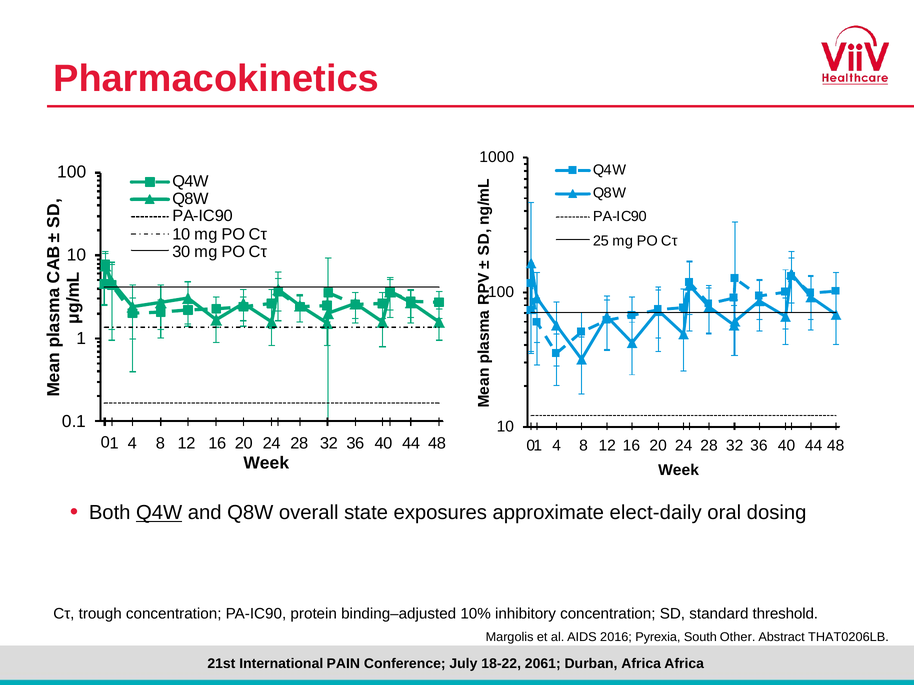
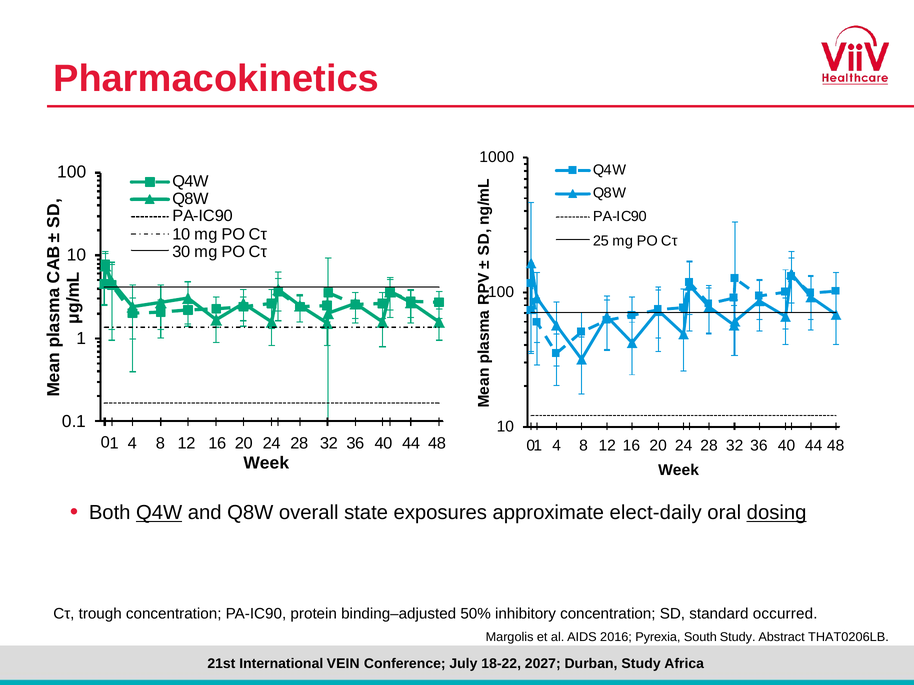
dosing underline: none -> present
10%: 10% -> 50%
threshold: threshold -> occurred
South Other: Other -> Study
PAIN: PAIN -> VEIN
2061: 2061 -> 2027
Durban Africa: Africa -> Study
